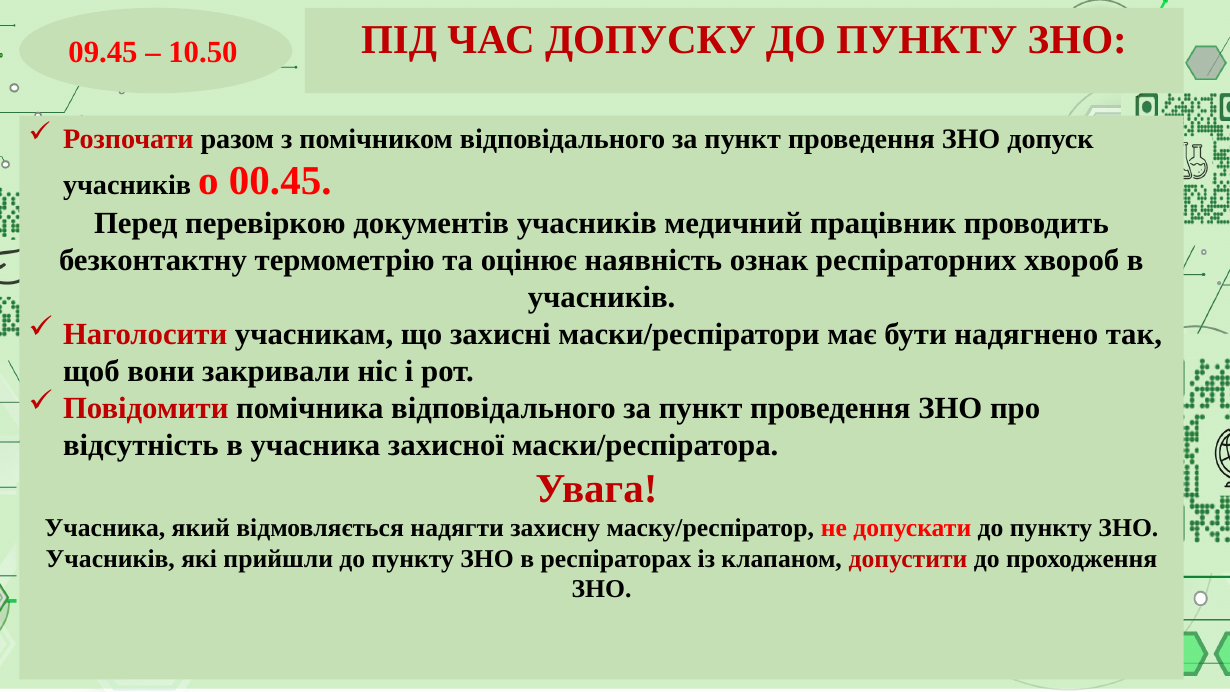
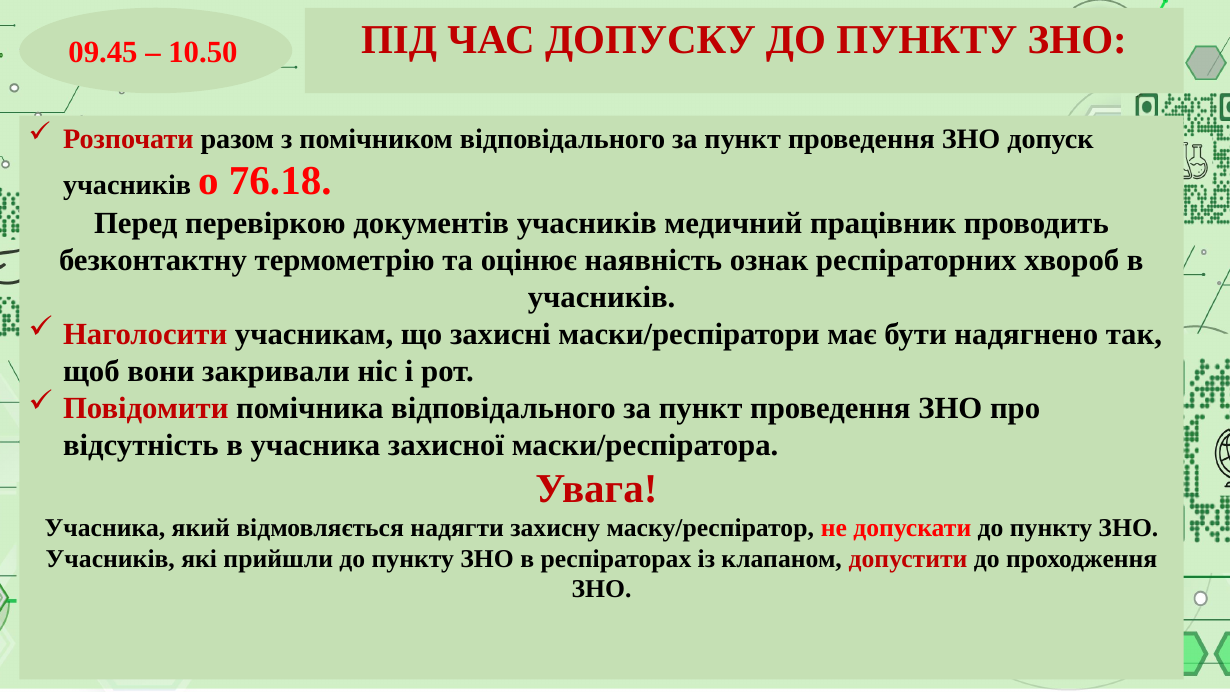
00.45: 00.45 -> 76.18
